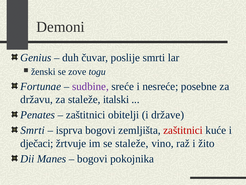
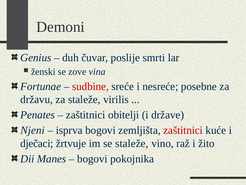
togu: togu -> vina
sudbine colour: purple -> red
italski: italski -> virilis
Smrti at (33, 130): Smrti -> Njeni
